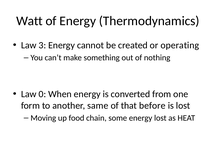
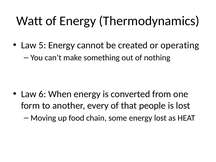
3: 3 -> 5
0: 0 -> 6
same: same -> every
before: before -> people
